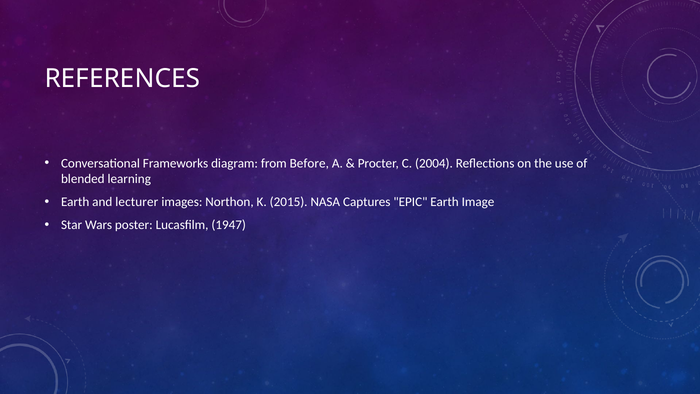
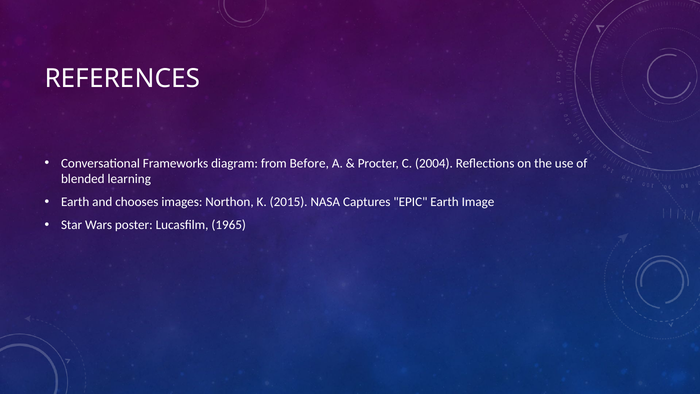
lecturer: lecturer -> chooses
1947: 1947 -> 1965
